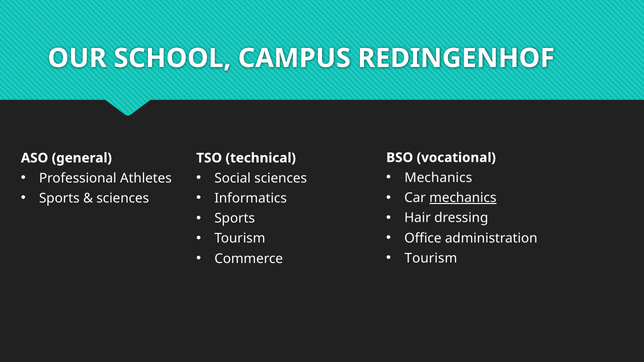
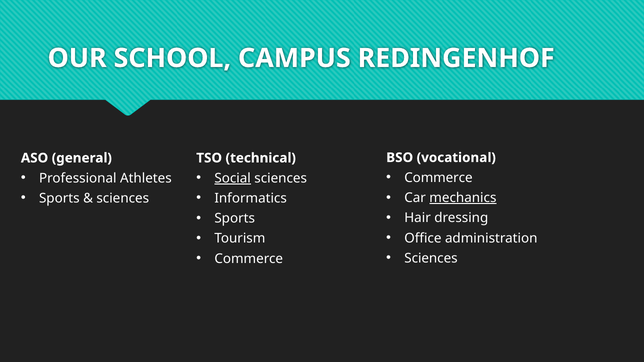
Mechanics at (438, 178): Mechanics -> Commerce
Social underline: none -> present
Tourism at (431, 258): Tourism -> Sciences
